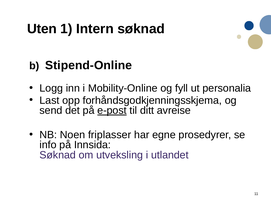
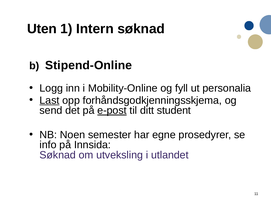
Last underline: none -> present
avreise: avreise -> student
friplasser: friplasser -> semester
